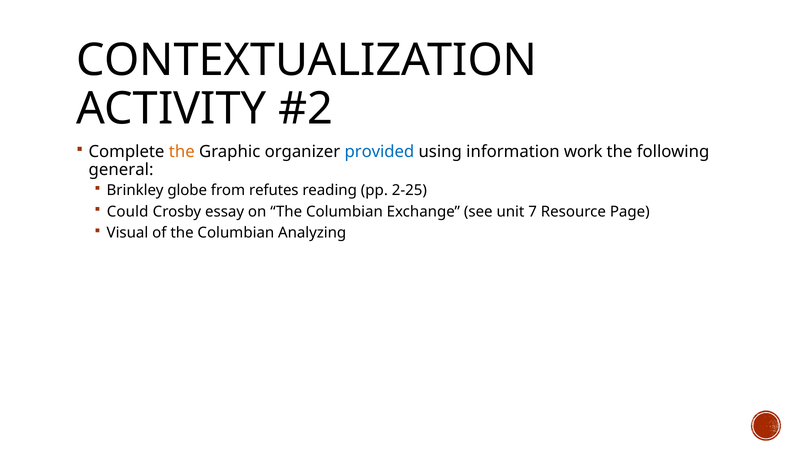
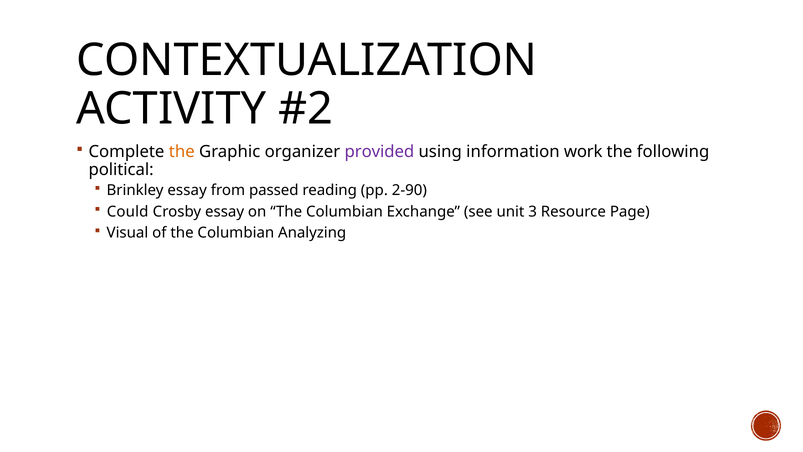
provided colour: blue -> purple
general: general -> political
Brinkley globe: globe -> essay
refutes: refutes -> passed
2-25: 2-25 -> 2-90
7: 7 -> 3
